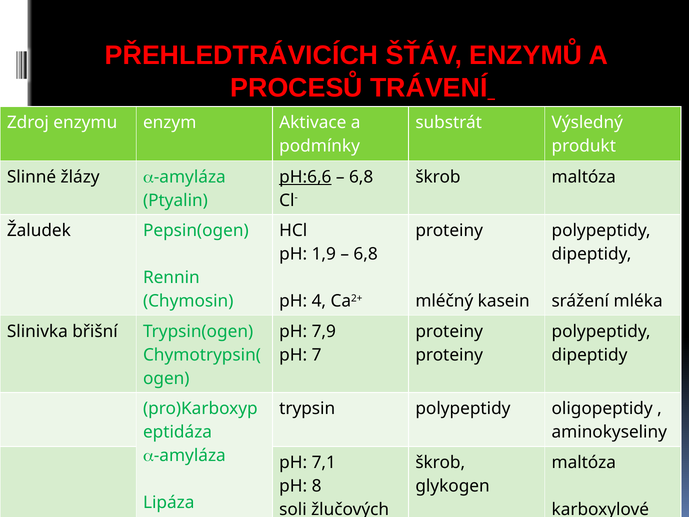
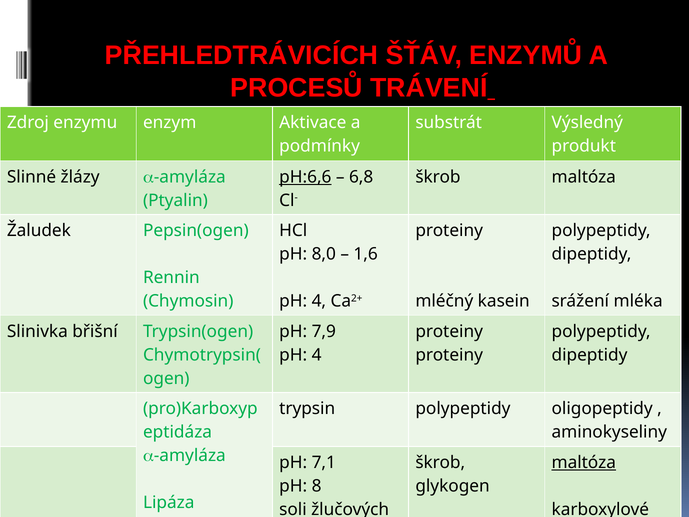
1,9: 1,9 -> 8,0
6,8 at (366, 254): 6,8 -> 1,6
7 at (317, 355): 7 -> 4
maltóza at (584, 462) underline: none -> present
